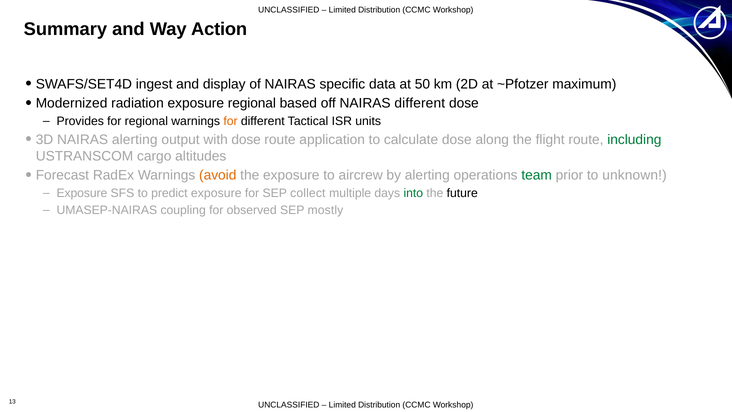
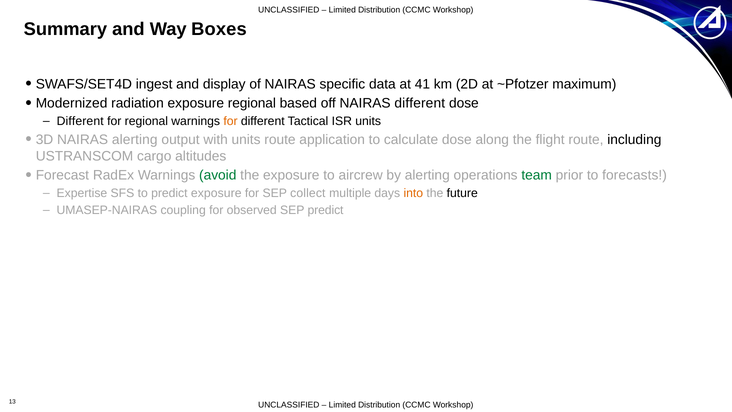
Action: Action -> Boxes
50: 50 -> 41
Provides at (80, 121): Provides -> Different
with dose: dose -> units
including colour: green -> black
avoid colour: orange -> green
unknown: unknown -> forecasts
Exposure at (82, 193): Exposure -> Expertise
into colour: green -> orange
SEP mostly: mostly -> predict
